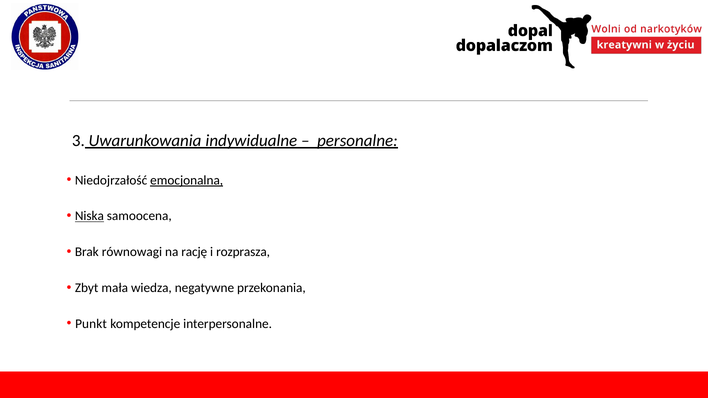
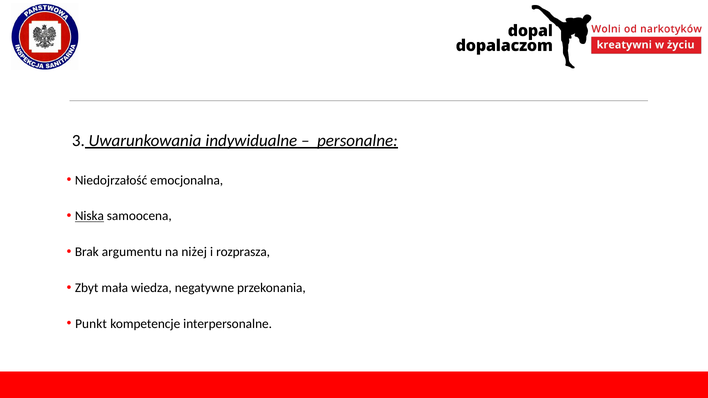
emocjonalna underline: present -> none
równowagi: równowagi -> argumentu
rację: rację -> niżej
